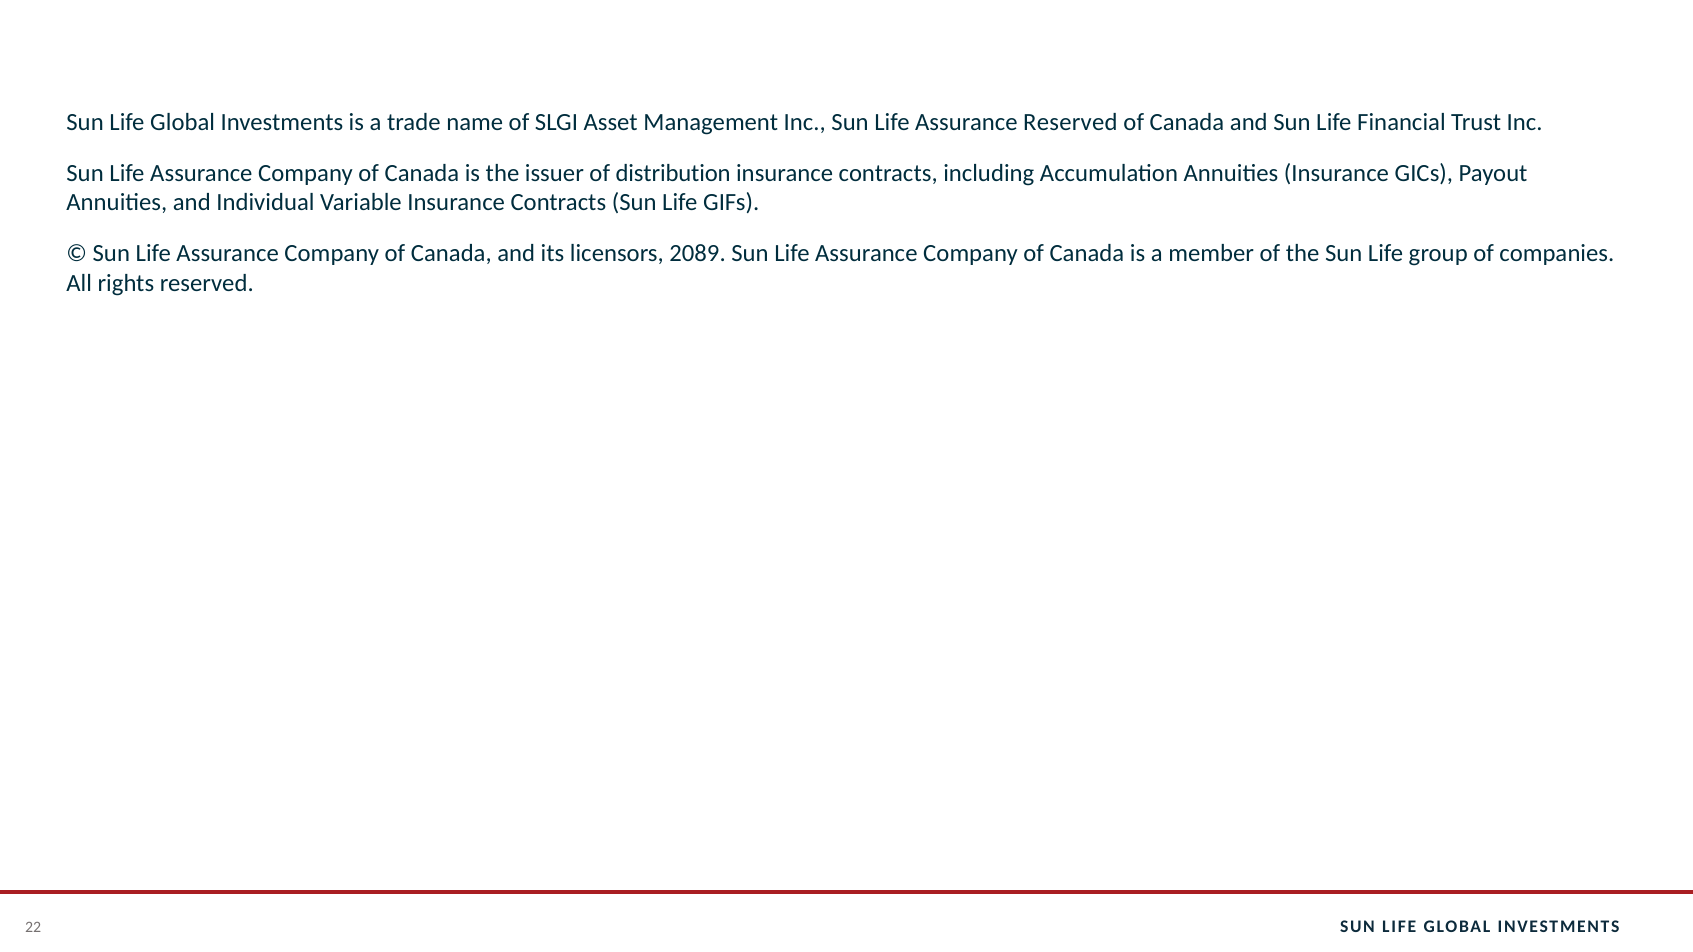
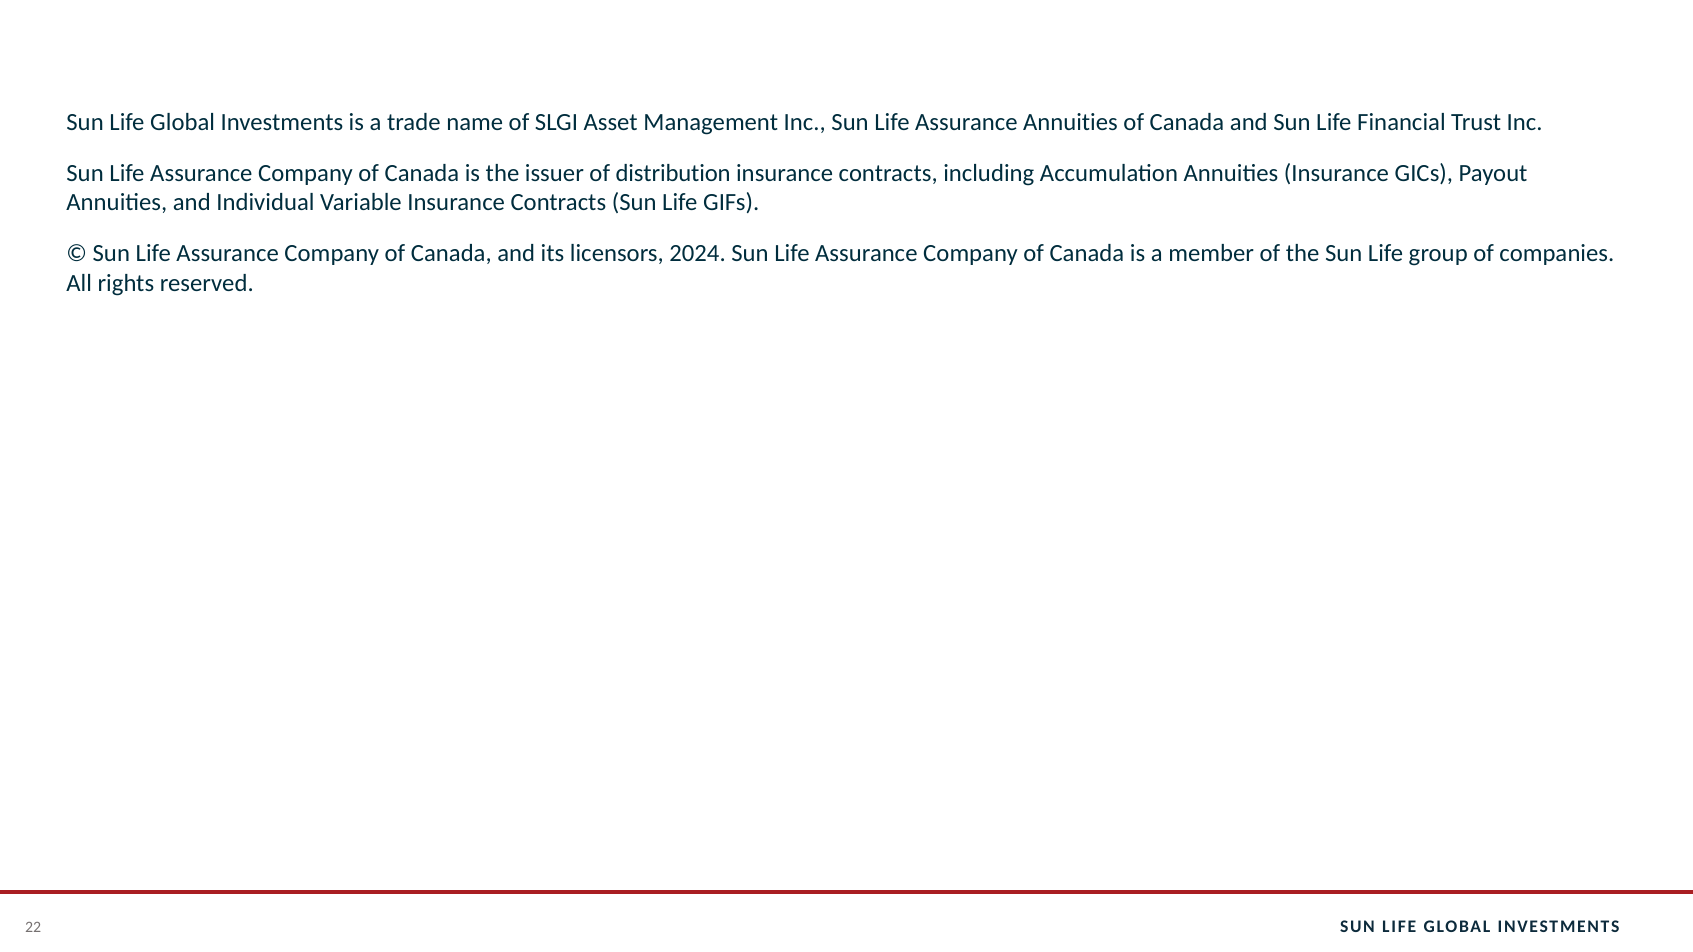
Assurance Reserved: Reserved -> Annuities
2089: 2089 -> 2024
